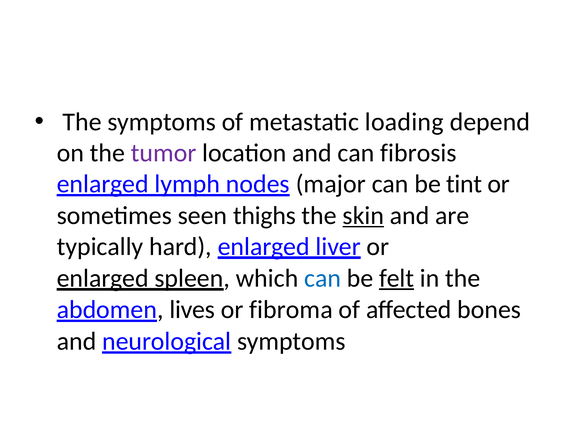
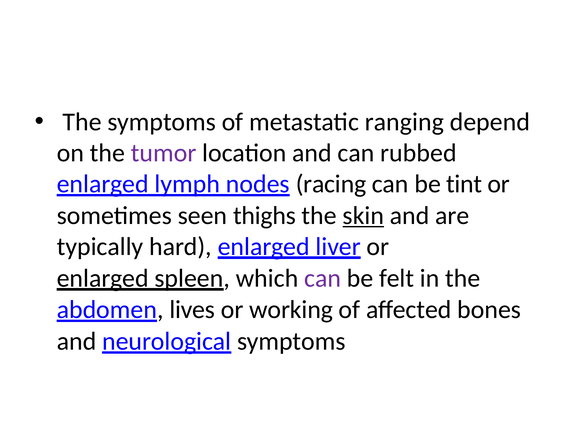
loading: loading -> ranging
fibrosis: fibrosis -> rubbed
major: major -> racing
can at (323, 278) colour: blue -> purple
felt underline: present -> none
fibroma: fibroma -> working
